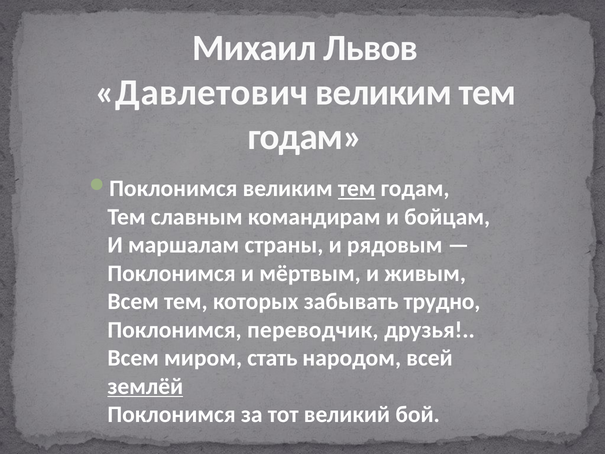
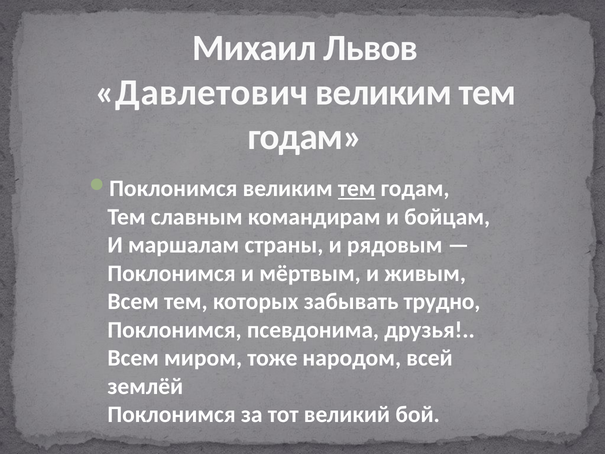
переводчик: переводчик -> псевдонима
стать: стать -> тоже
землёй underline: present -> none
